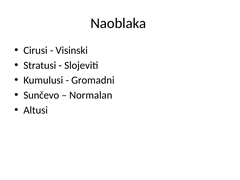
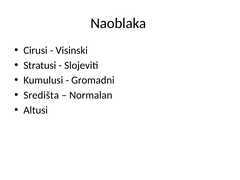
Sunčevo: Sunčevo -> Središta
